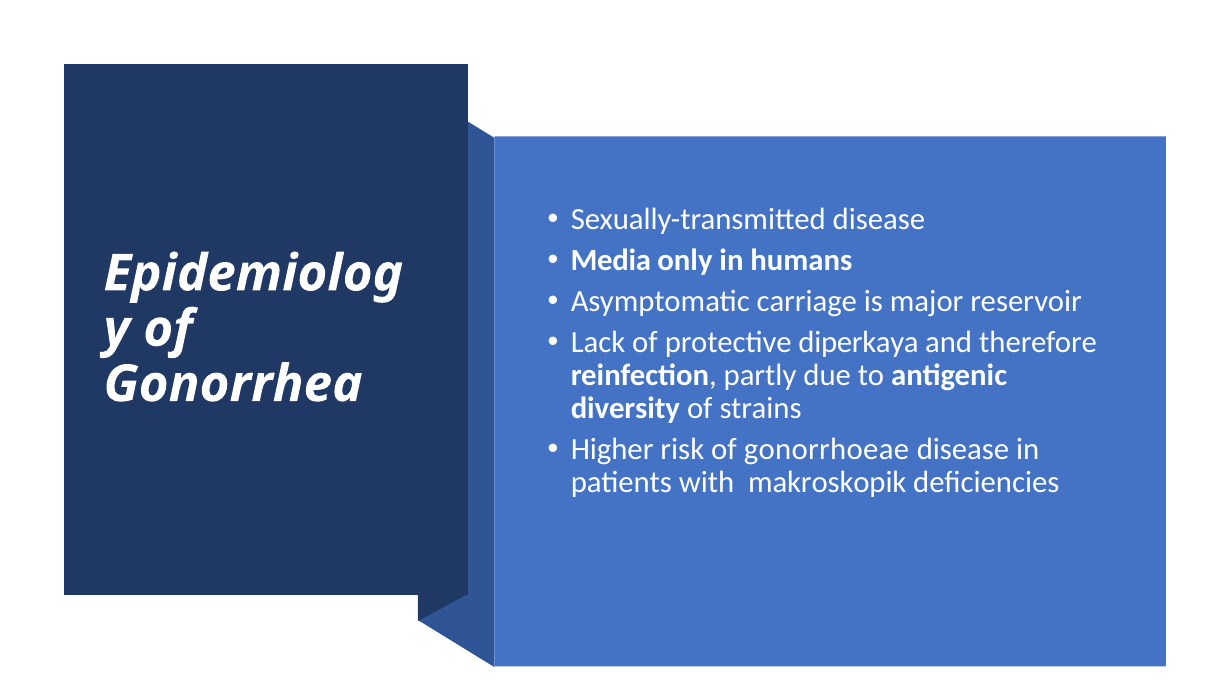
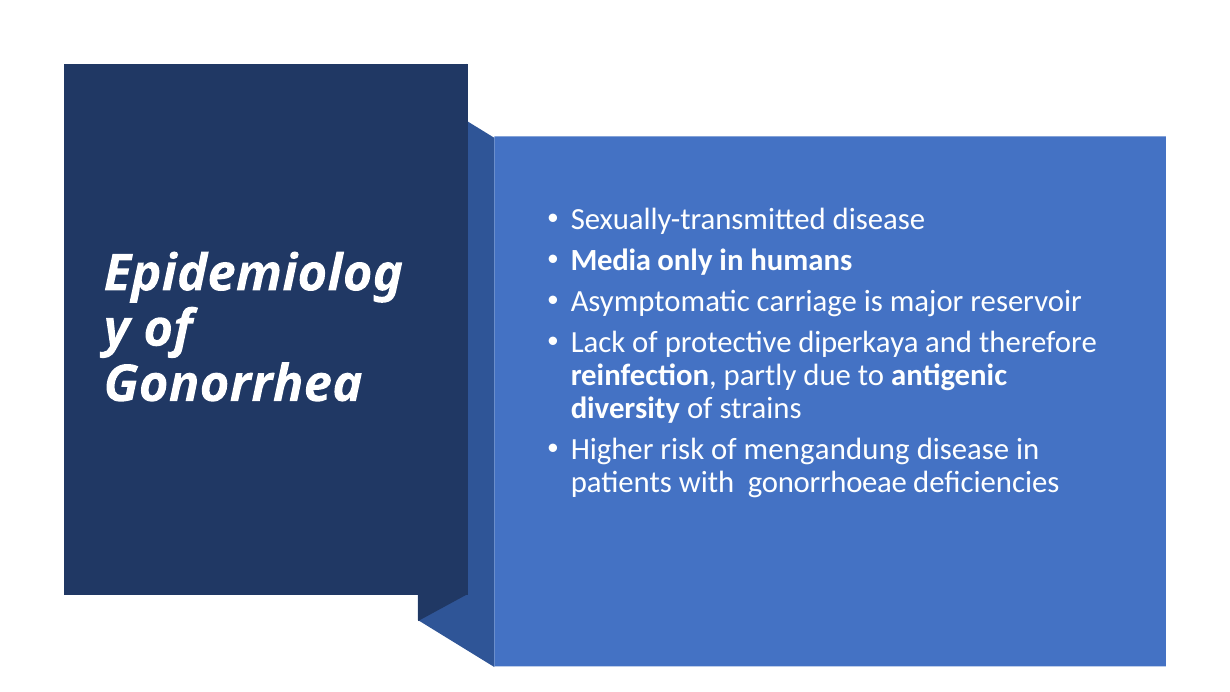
gonorrhoeae: gonorrhoeae -> mengandung
makroskopik: makroskopik -> gonorrhoeae
